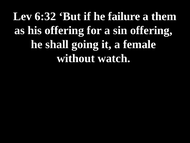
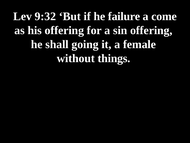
6:32: 6:32 -> 9:32
them: them -> come
watch: watch -> things
